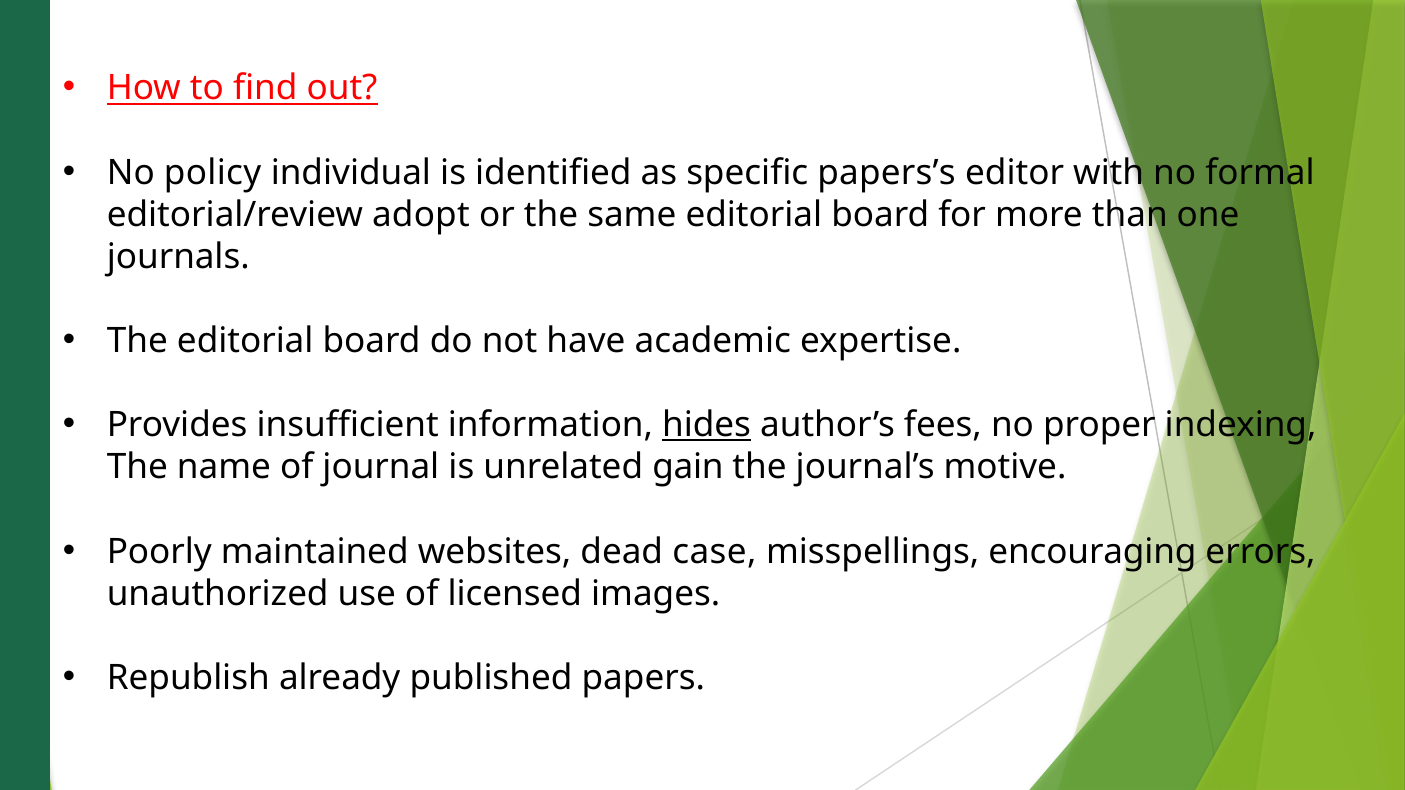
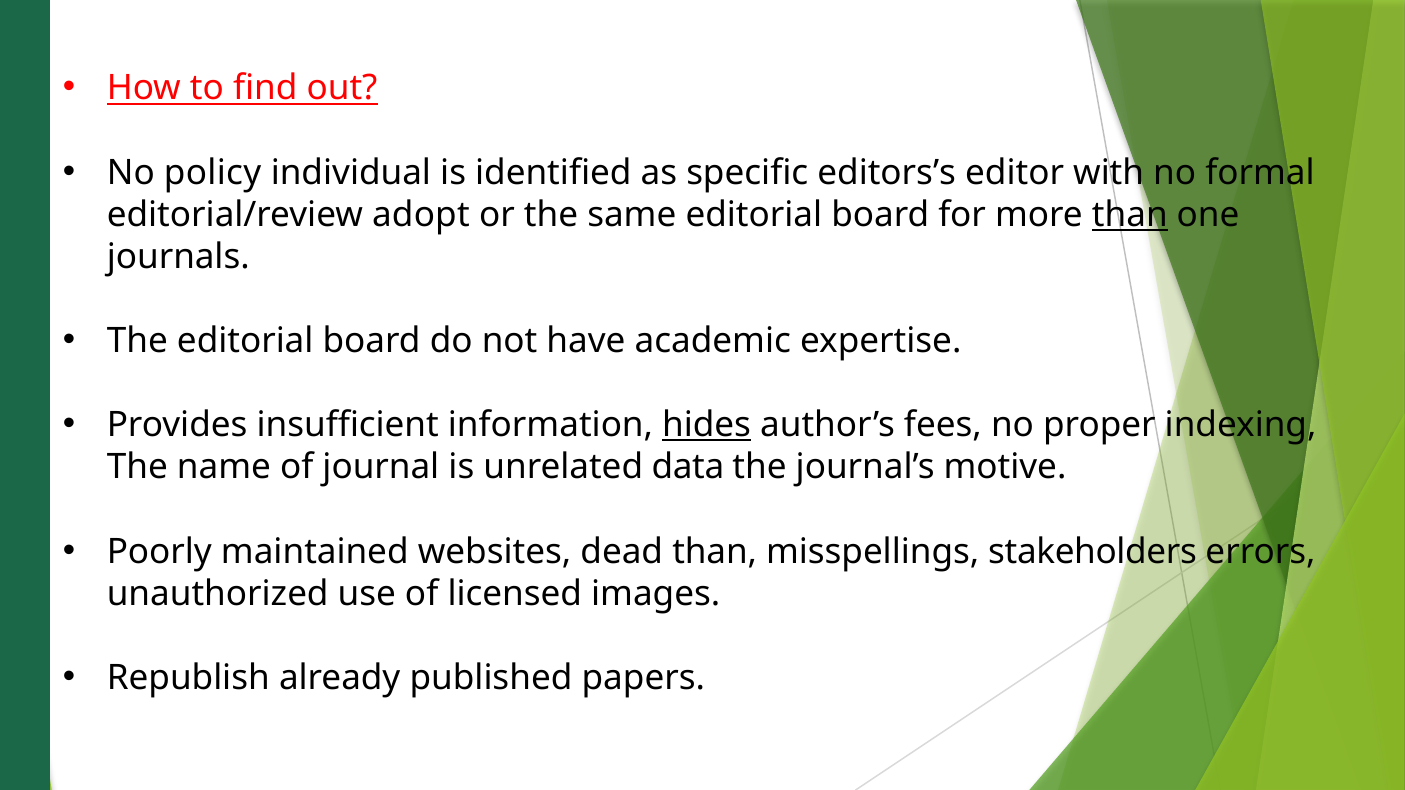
papers’s: papers’s -> editors’s
than at (1130, 215) underline: none -> present
gain: gain -> data
dead case: case -> than
encouraging: encouraging -> stakeholders
